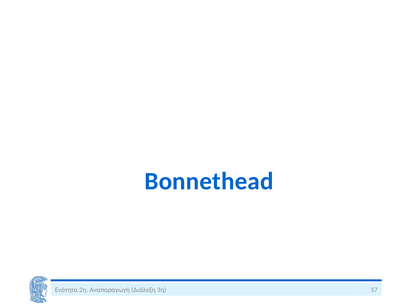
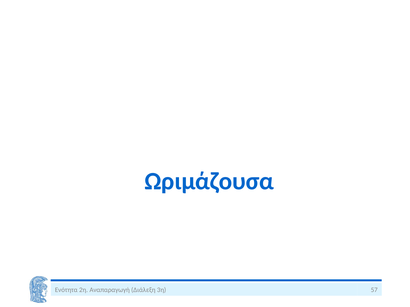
Bonnethead: Bonnethead -> Ωριμάζουσα
